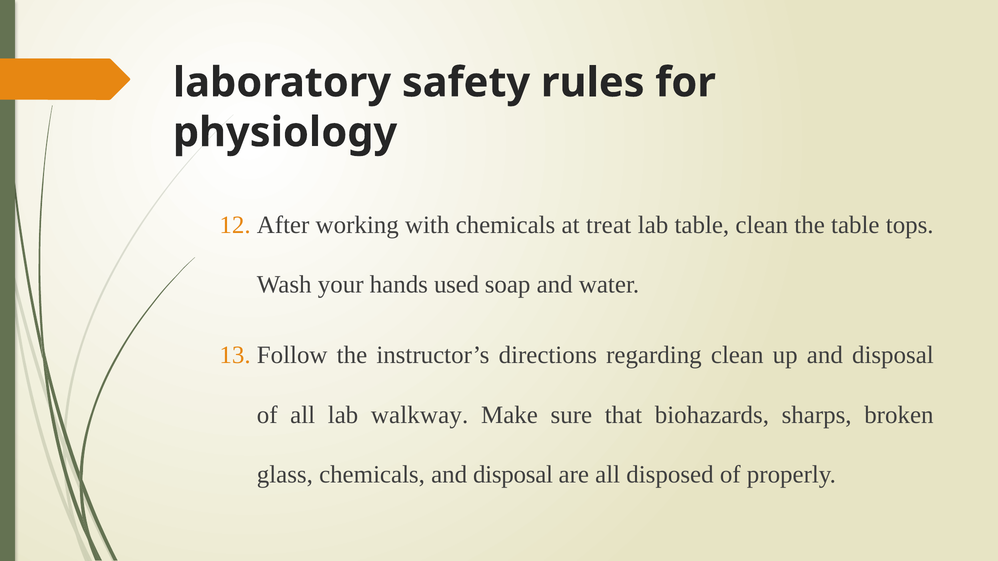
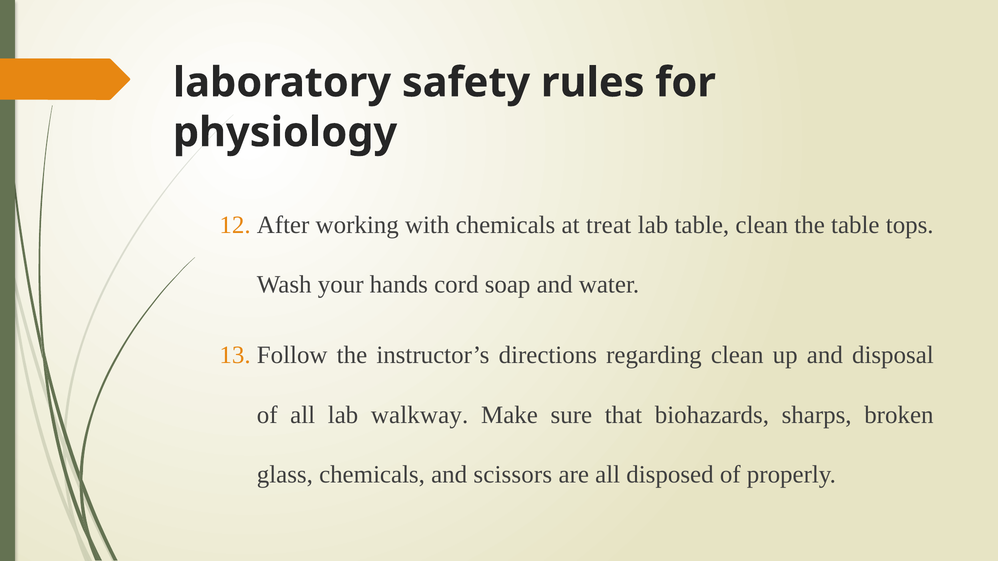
used: used -> cord
chemicals and disposal: disposal -> scissors
